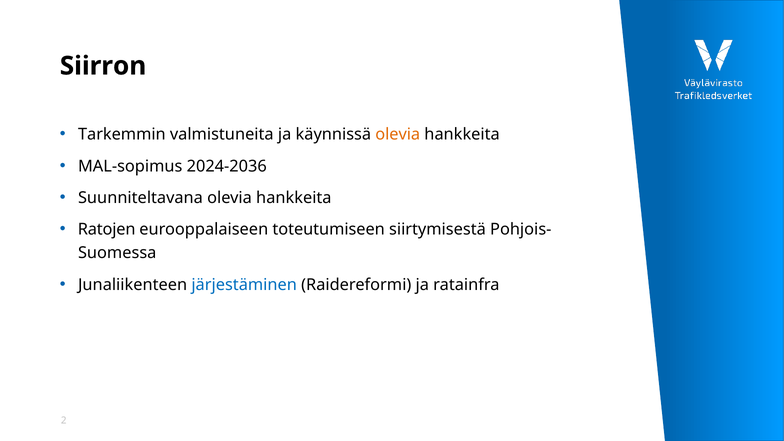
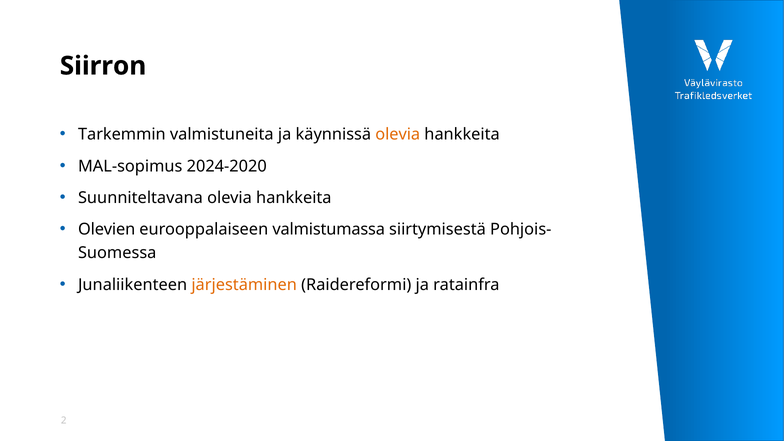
2024-2036: 2024-2036 -> 2024-2020
Ratojen: Ratojen -> Olevien
toteutumiseen: toteutumiseen -> valmistumassa
järjestäminen colour: blue -> orange
